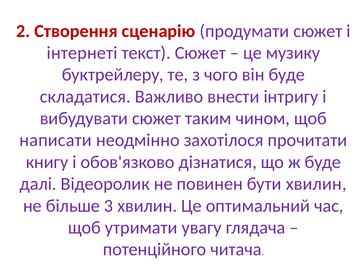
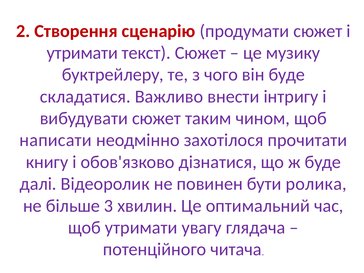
інтернеті at (82, 53): інтернеті -> утримати
бути хвилин: хвилин -> ролика
